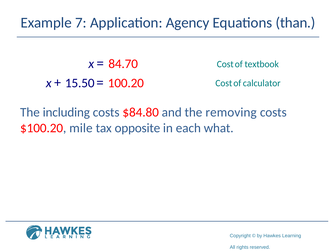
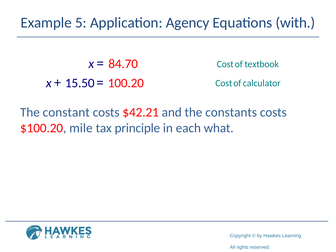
7: 7 -> 5
than: than -> with
including: including -> constant
$84.80: $84.80 -> $42.21
removing: removing -> constants
opposite: opposite -> principle
